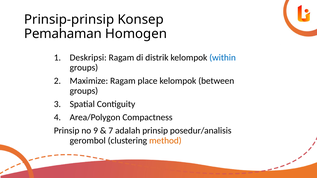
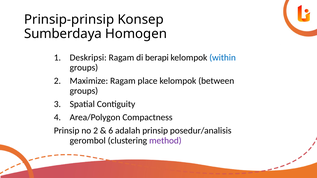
Pemahaman: Pemahaman -> Sumberdaya
distrik: distrik -> berapi
no 9: 9 -> 2
7: 7 -> 6
method colour: orange -> purple
